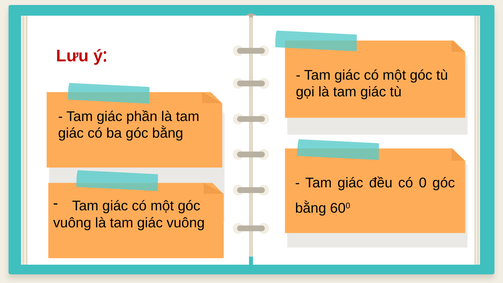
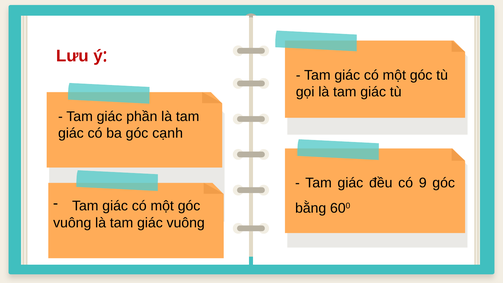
ba góc bằng: bằng -> cạnh
0: 0 -> 9
